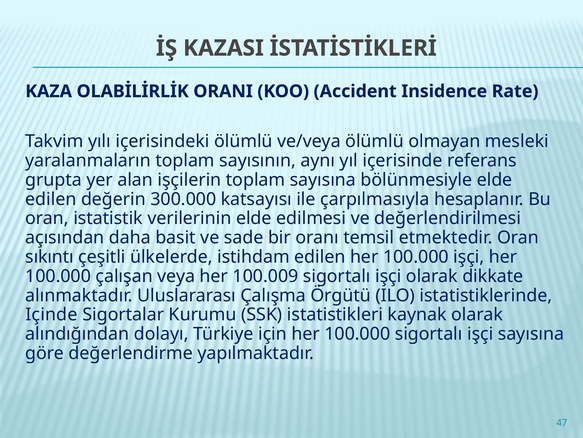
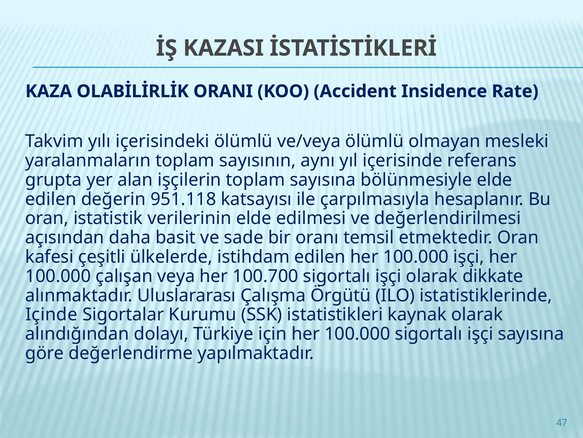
300.000: 300.000 -> 951.118
sıkıntı: sıkıntı -> kafesi
100.009: 100.009 -> 100.700
